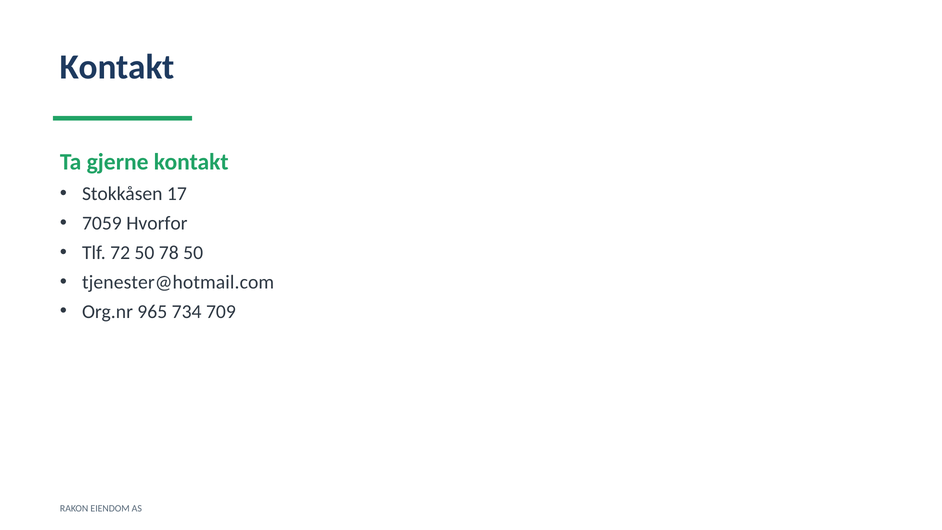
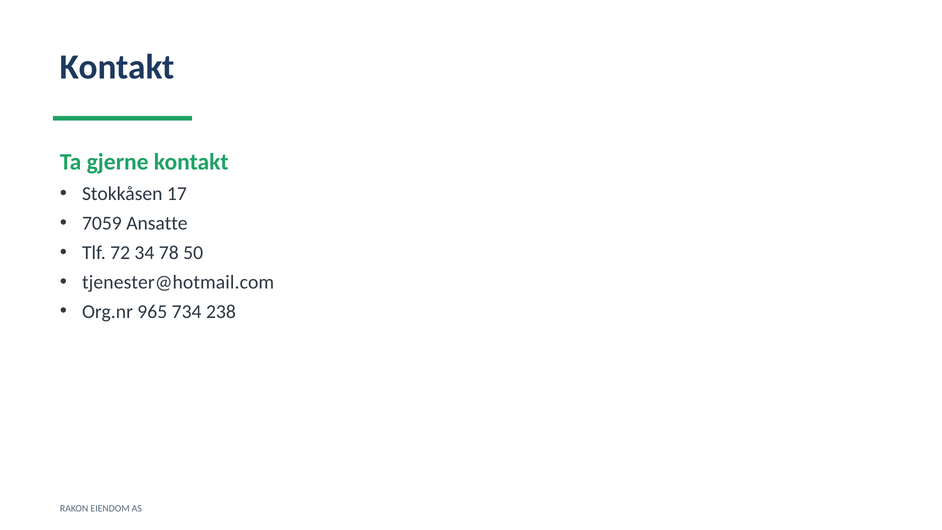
Hvorfor: Hvorfor -> Ansatte
72 50: 50 -> 34
709: 709 -> 238
